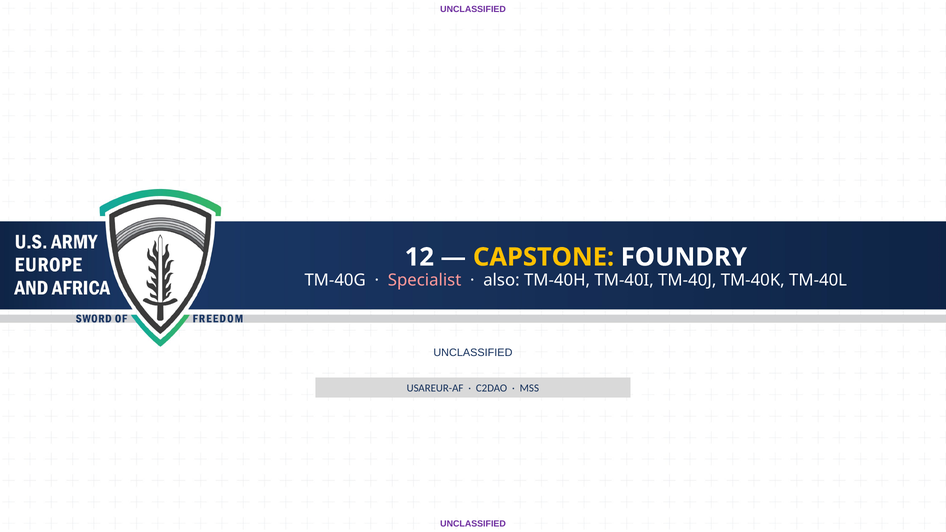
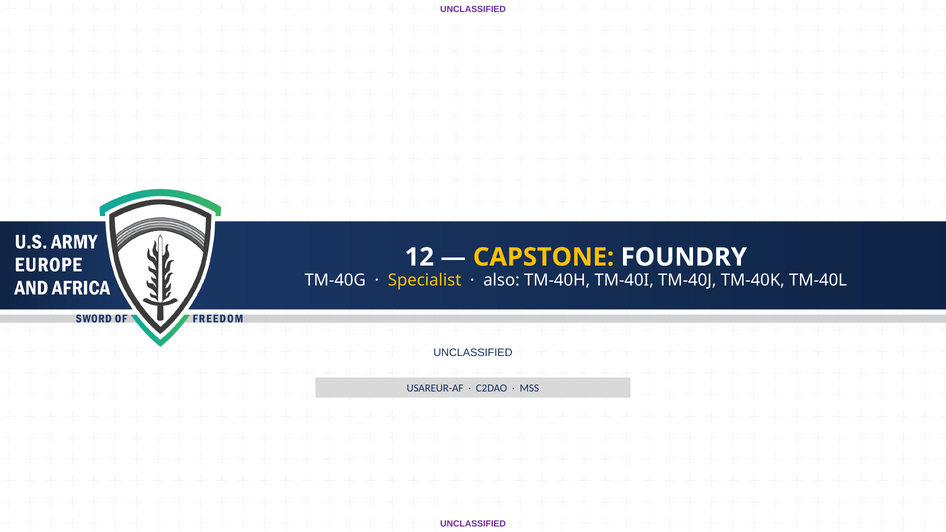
Specialist colour: pink -> yellow
